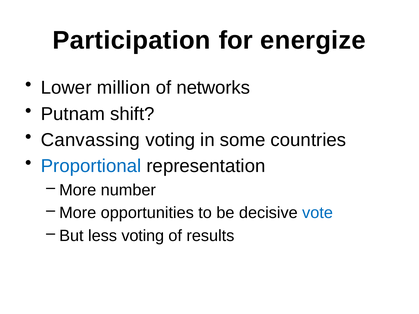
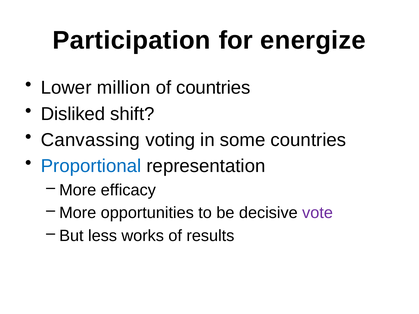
of networks: networks -> countries
Putnam: Putnam -> Disliked
number: number -> efficacy
vote colour: blue -> purple
less voting: voting -> works
